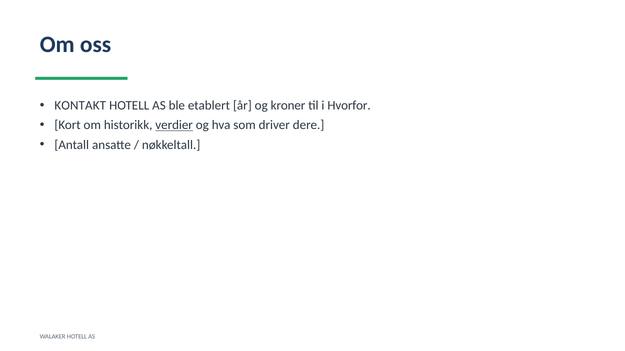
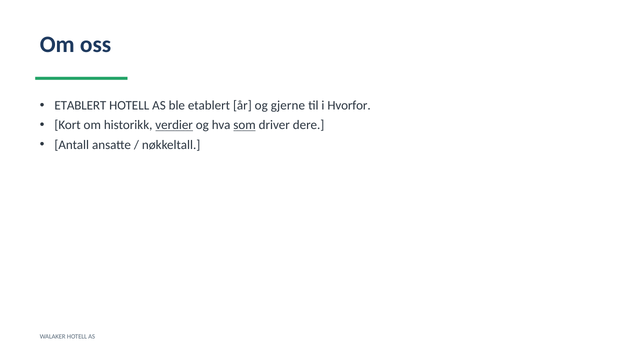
KONTAKT at (80, 106): KONTAKT -> ETABLERT
kroner: kroner -> gjerne
som underline: none -> present
